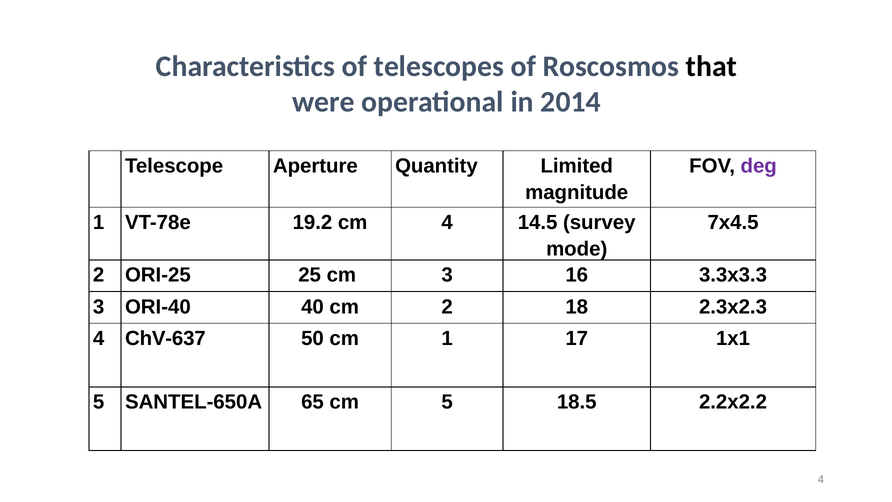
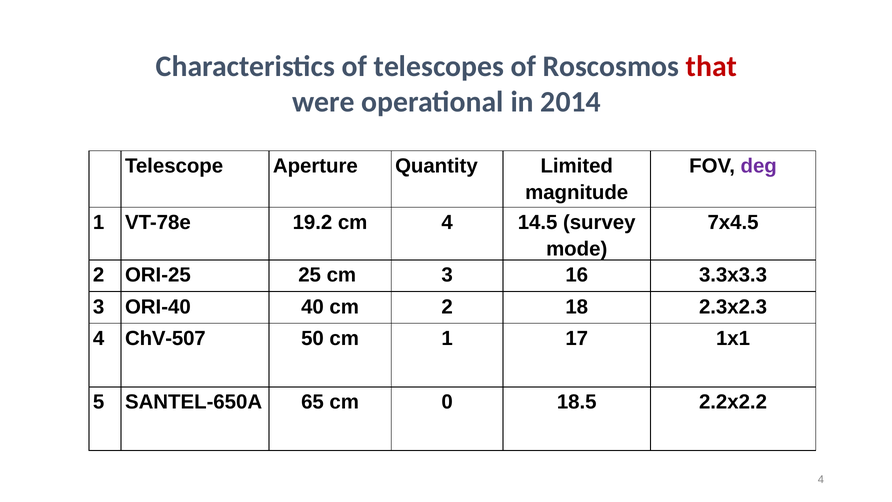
that colour: black -> red
ChV-637: ChV-637 -> ChV-507
cm 5: 5 -> 0
